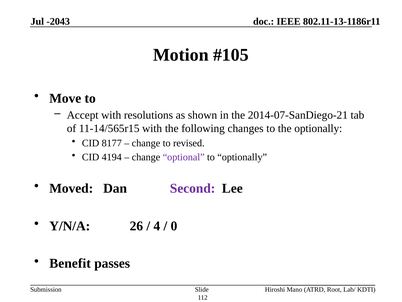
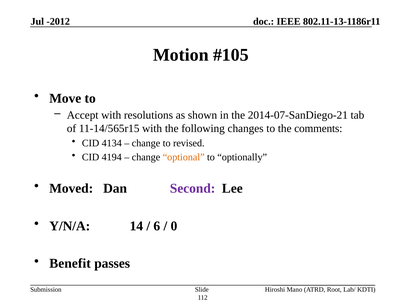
-2043: -2043 -> -2012
the optionally: optionally -> comments
8177: 8177 -> 4134
optional colour: purple -> orange
26: 26 -> 14
4: 4 -> 6
